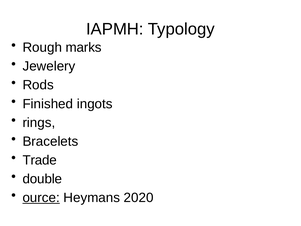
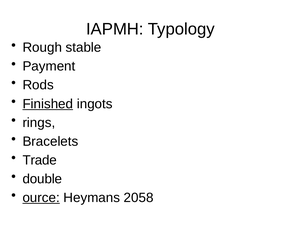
marks: marks -> stable
Jewelery: Jewelery -> Payment
Finished underline: none -> present
2020: 2020 -> 2058
